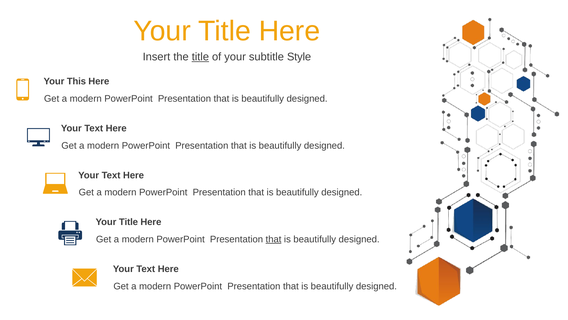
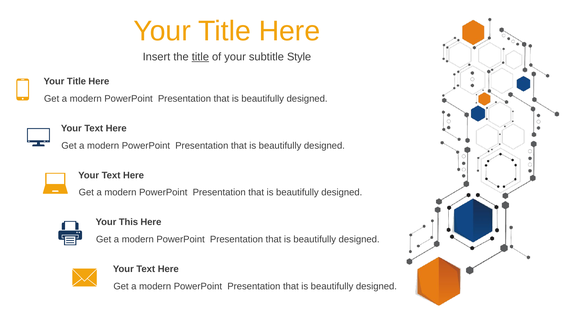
This at (76, 81): This -> Title
Title at (128, 222): Title -> This
that at (274, 239) underline: present -> none
